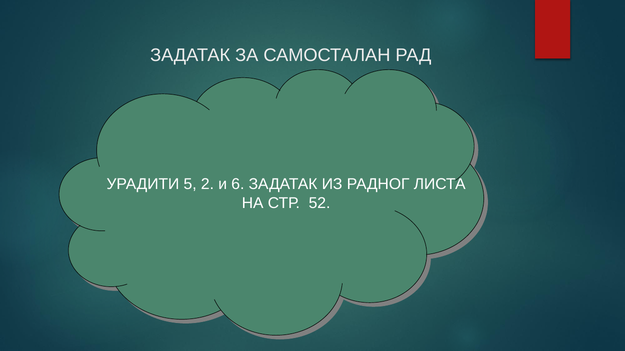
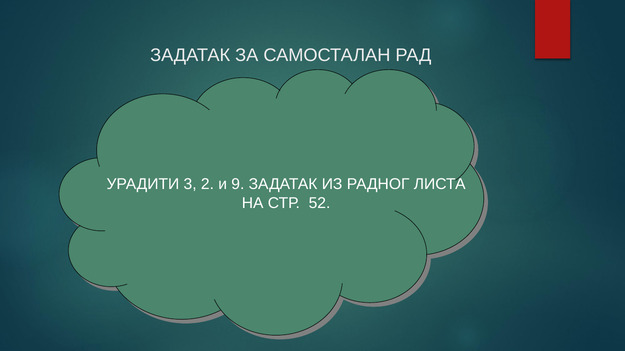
5: 5 -> 3
6: 6 -> 9
